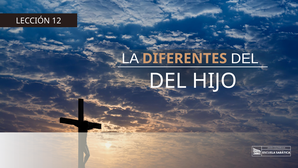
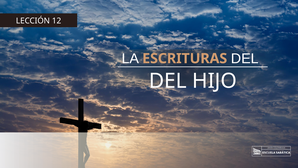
DIFERENTES: DIFERENTES -> ESCRITURAS
